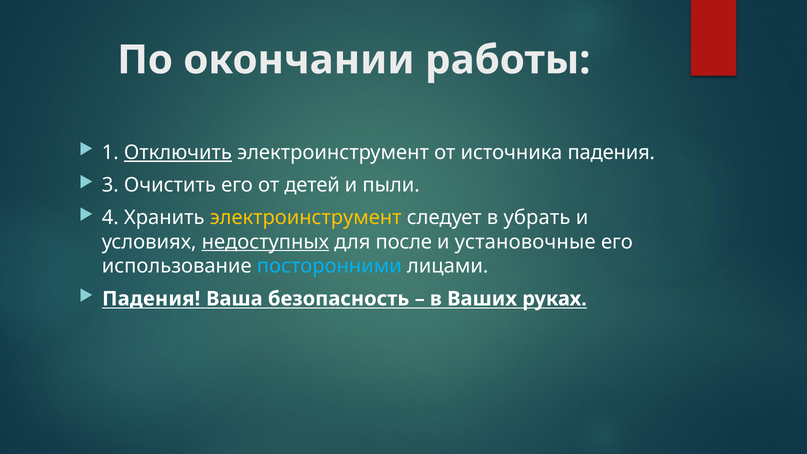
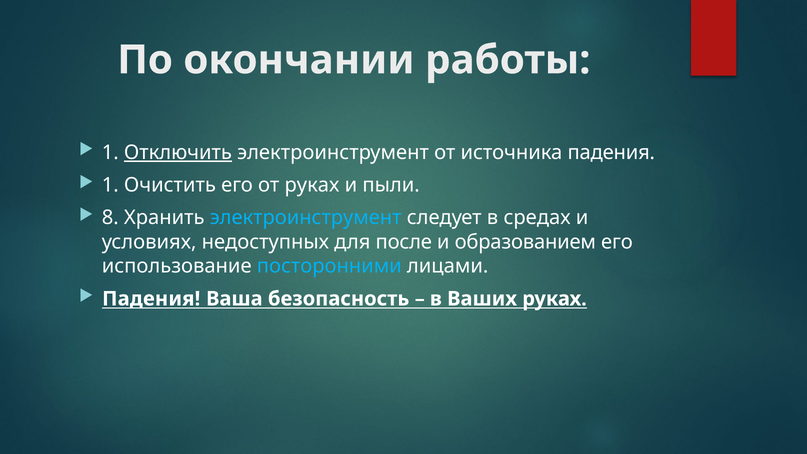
3 at (110, 185): 3 -> 1
от детей: детей -> руках
4: 4 -> 8
электроинструмент at (306, 218) colour: yellow -> light blue
убрать: убрать -> средах
недоступных underline: present -> none
установочные: установочные -> образованием
